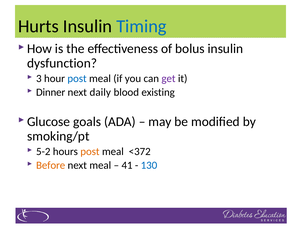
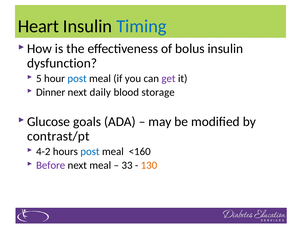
Hurts: Hurts -> Heart
3: 3 -> 5
existing: existing -> storage
smoking/pt: smoking/pt -> contrast/pt
5-2: 5-2 -> 4-2
post at (90, 151) colour: orange -> blue
<372: <372 -> <160
Before colour: orange -> purple
41: 41 -> 33
130 colour: blue -> orange
